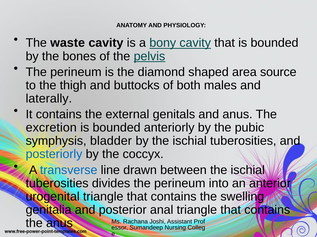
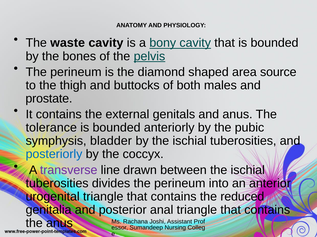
laterally: laterally -> prostate
excretion: excretion -> tolerance
transverse colour: blue -> purple
swelling: swelling -> reduced
